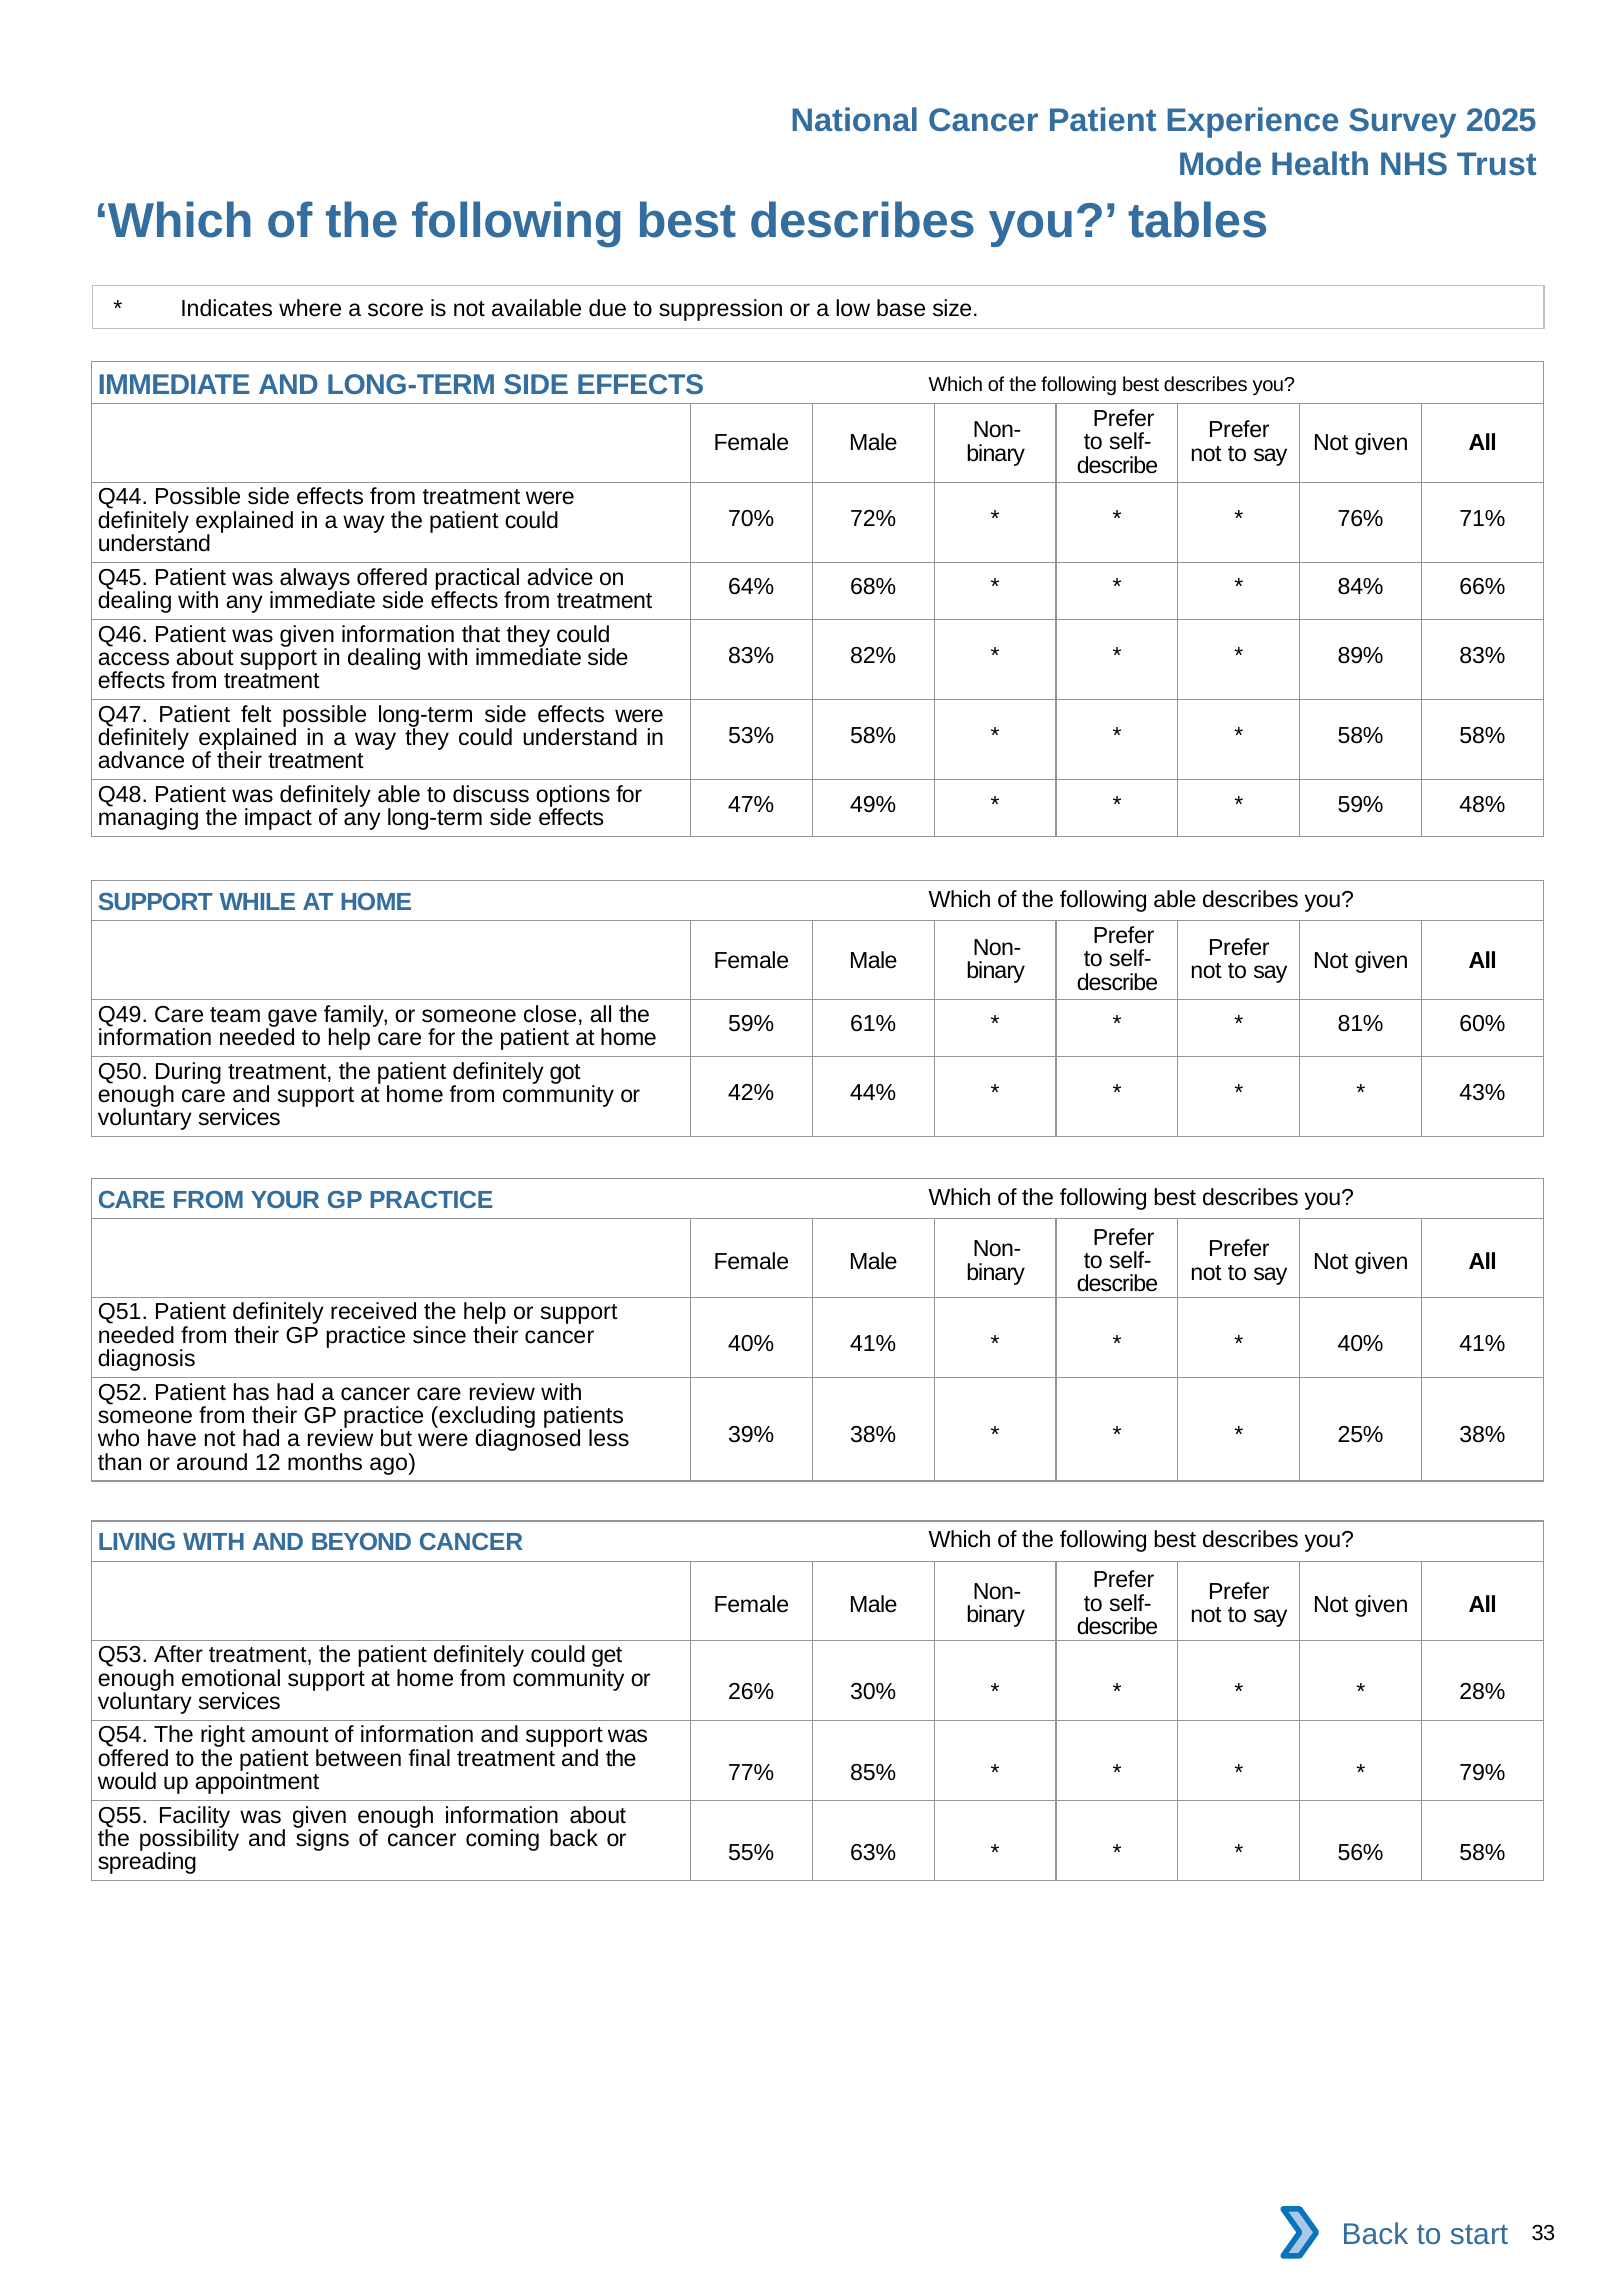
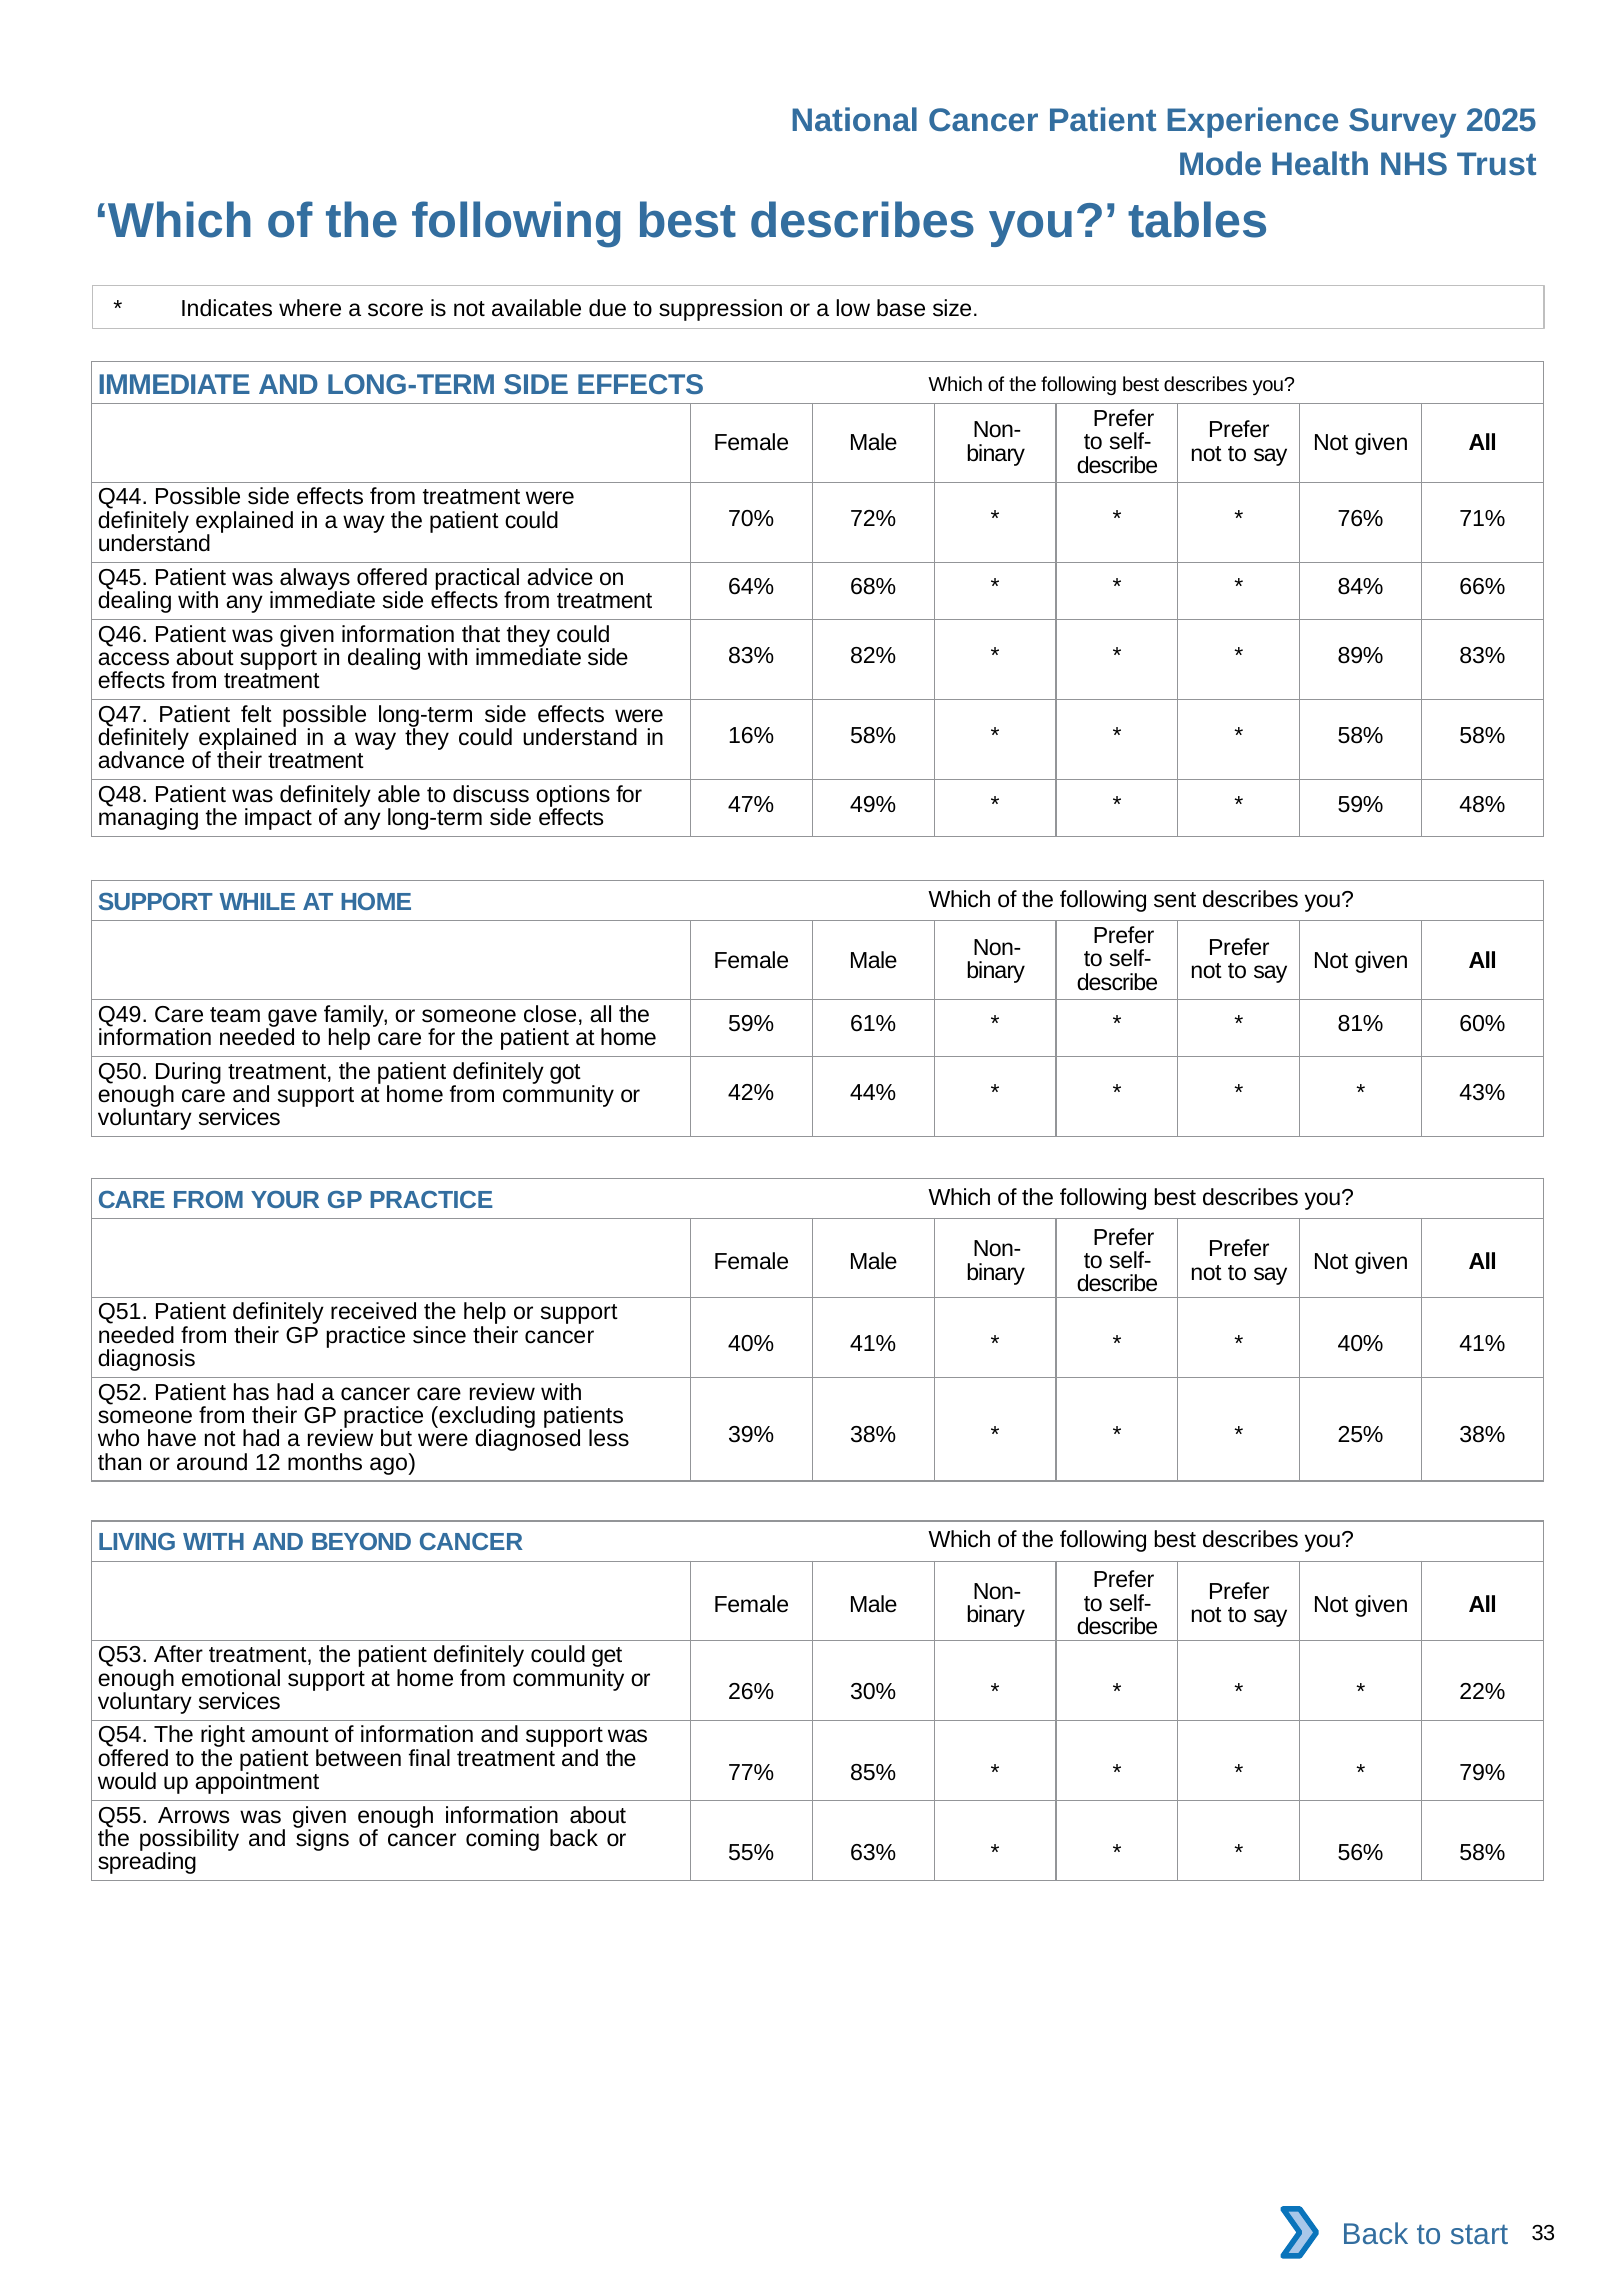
53%: 53% -> 16%
following able: able -> sent
28%: 28% -> 22%
Facility: Facility -> Arrows
